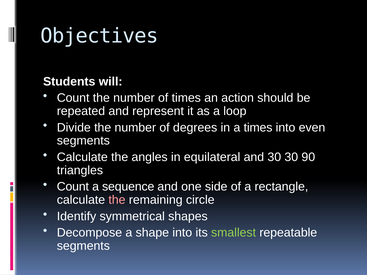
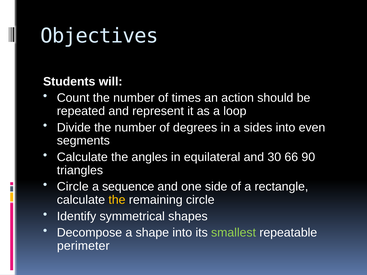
a times: times -> sides
30 30: 30 -> 66
Count at (73, 187): Count -> Circle
the at (117, 200) colour: pink -> yellow
segments at (83, 246): segments -> perimeter
